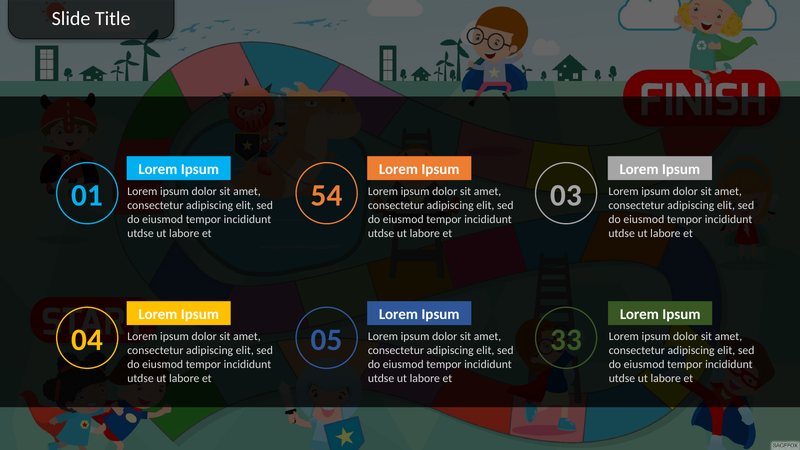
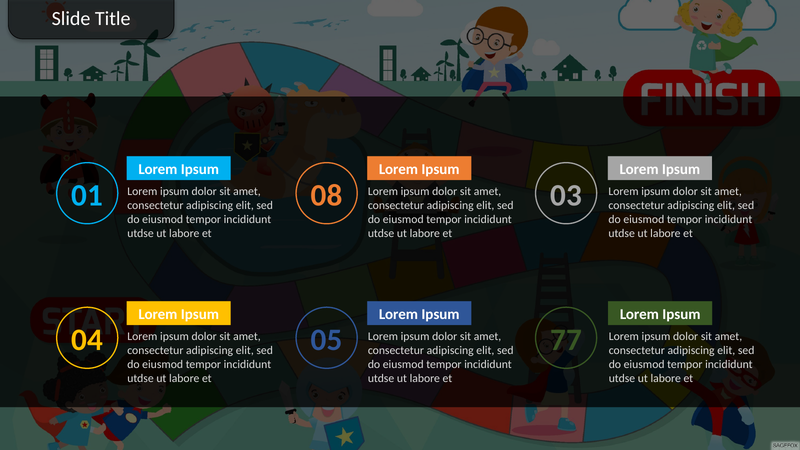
54: 54 -> 08
33: 33 -> 77
